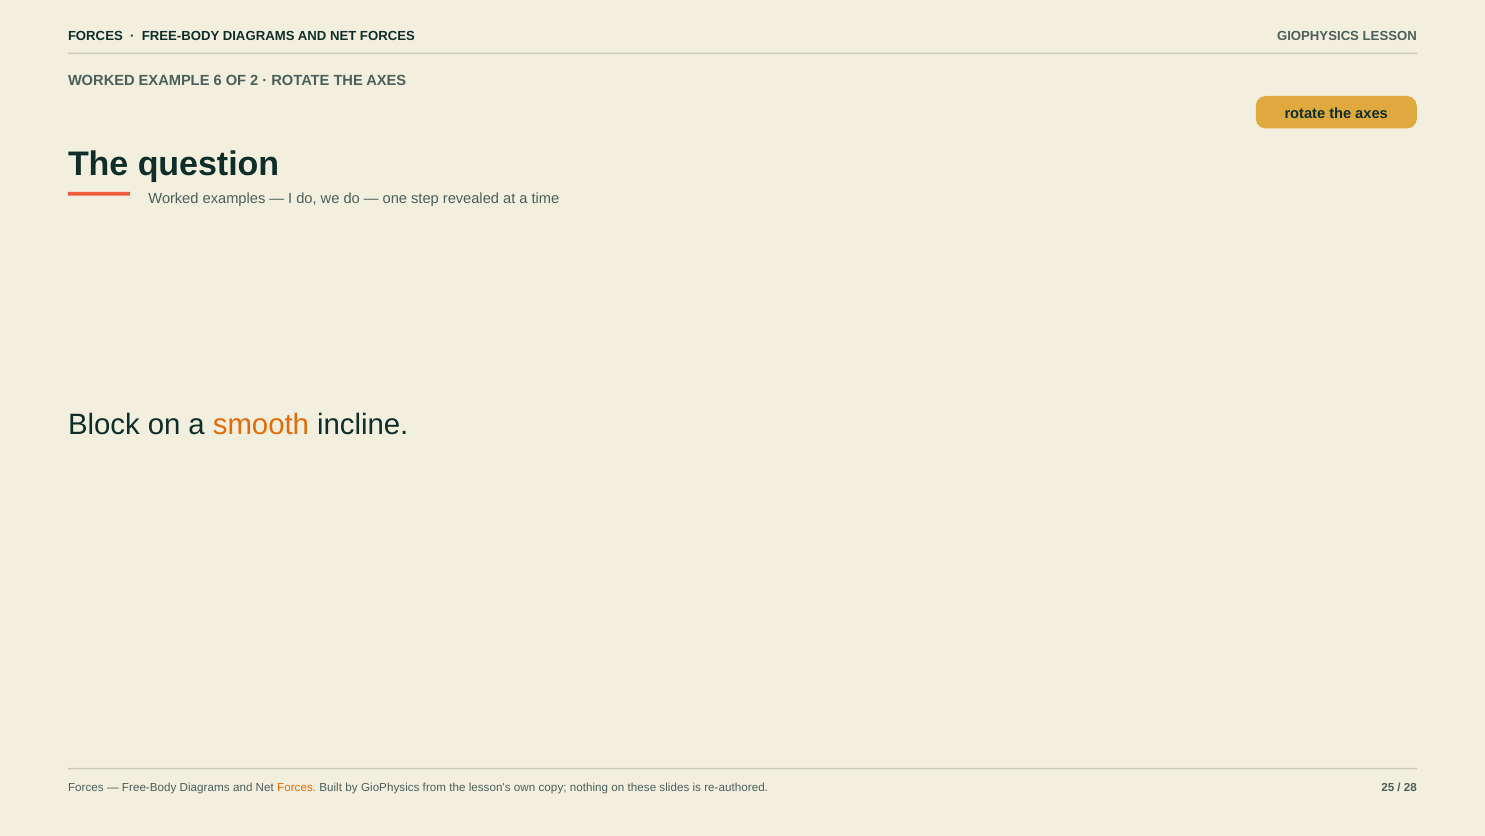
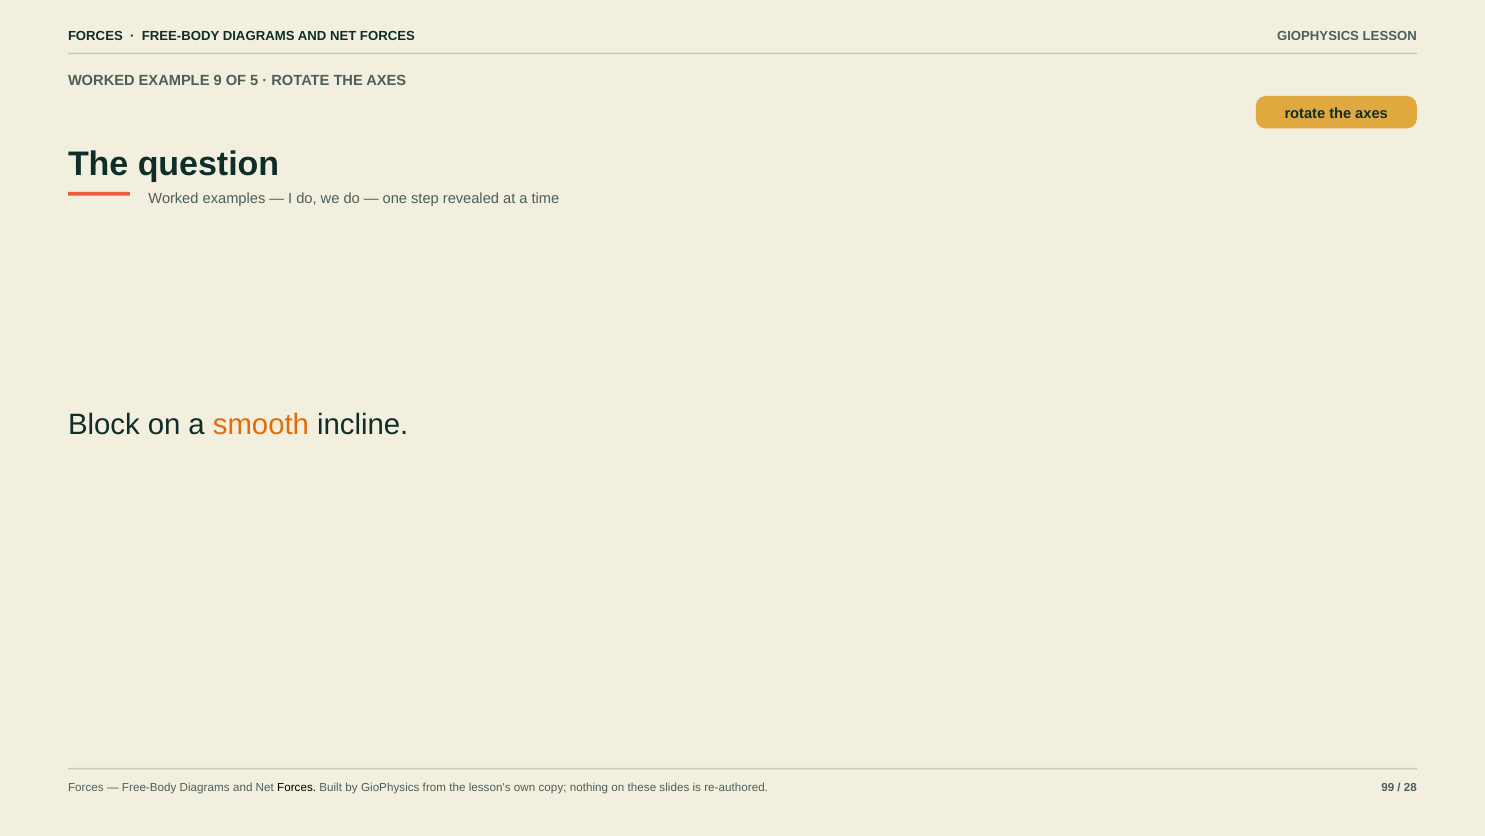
6: 6 -> 9
2: 2 -> 5
Forces at (297, 787) colour: orange -> black
25: 25 -> 99
